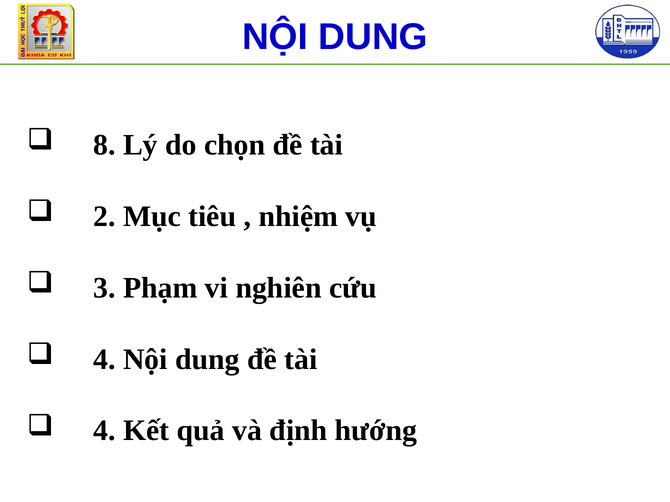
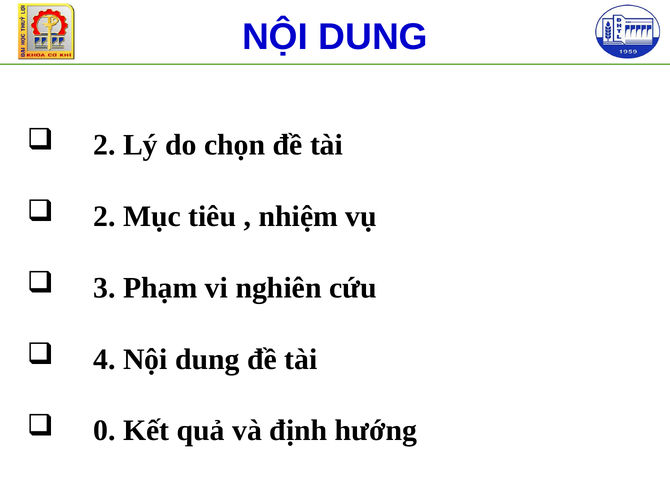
8 at (104, 145): 8 -> 2
4 at (104, 431): 4 -> 0
